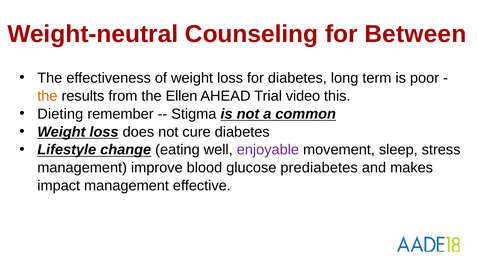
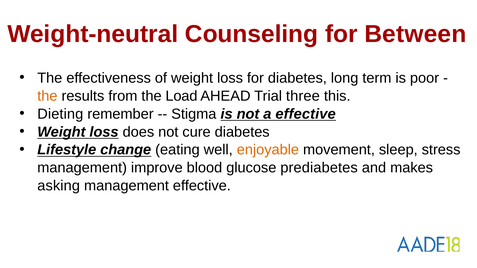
Ellen: Ellen -> Load
video: video -> three
a common: common -> effective
enjoyable colour: purple -> orange
impact: impact -> asking
